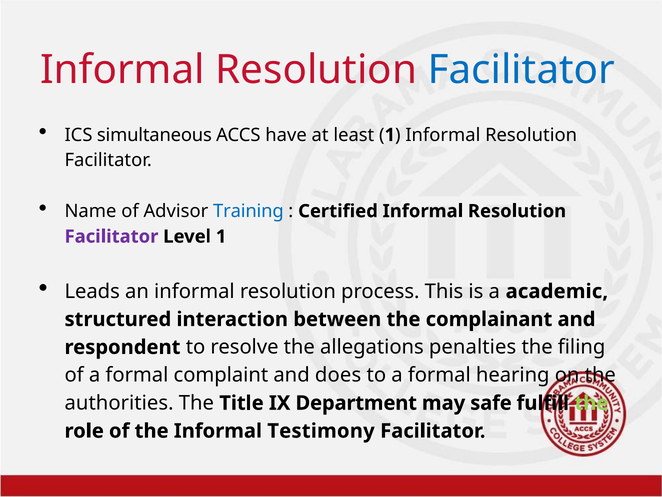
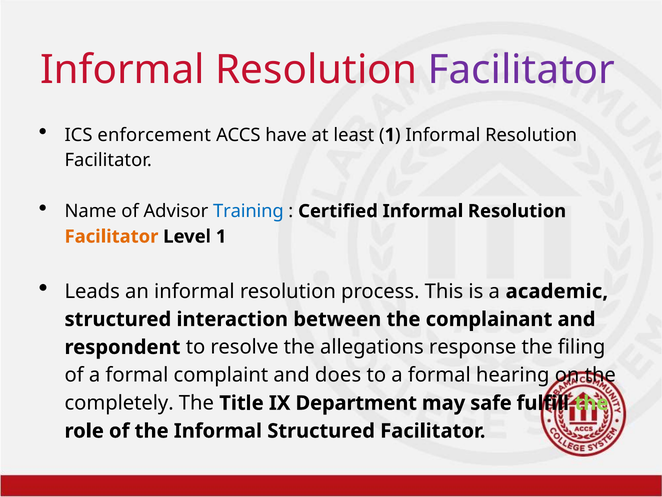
Facilitator at (521, 70) colour: blue -> purple
simultaneous: simultaneous -> enforcement
Facilitator at (111, 236) colour: purple -> orange
penalties: penalties -> response
authorities: authorities -> completely
Informal Testimony: Testimony -> Structured
